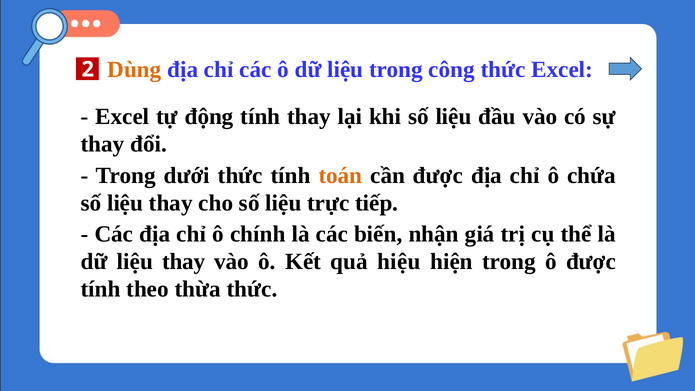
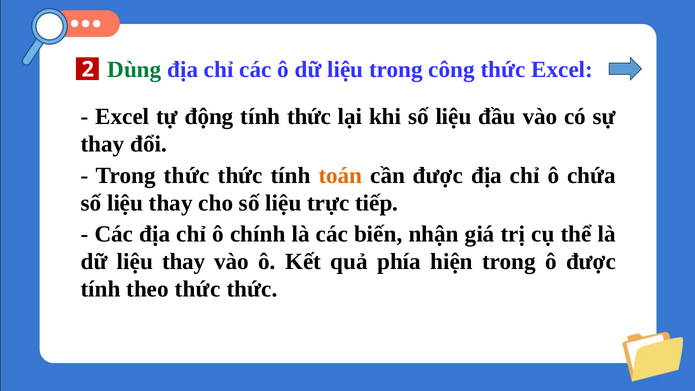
Dùng colour: orange -> green
tính thay: thay -> thức
Trong dưới: dưới -> thức
hiệu: hiệu -> phía
theo thừa: thừa -> thức
